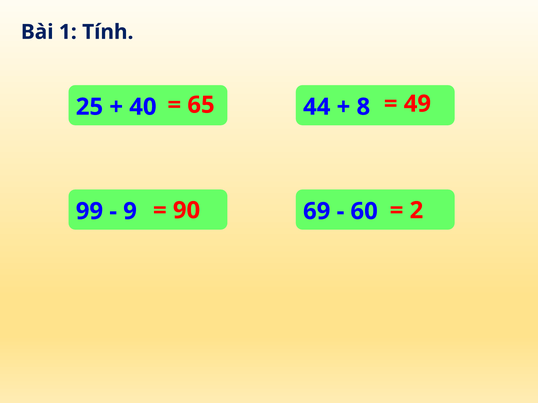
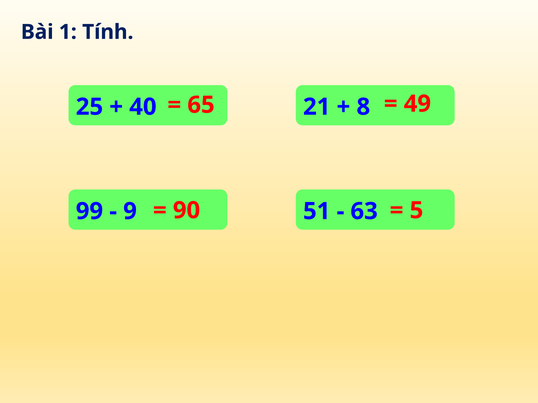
44: 44 -> 21
2: 2 -> 5
69: 69 -> 51
60: 60 -> 63
